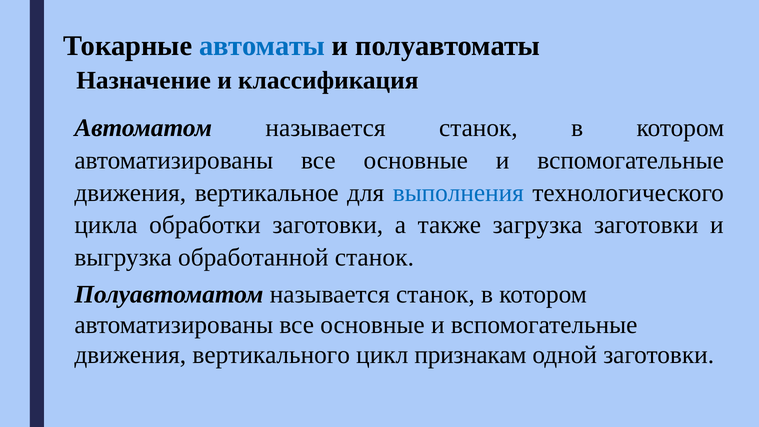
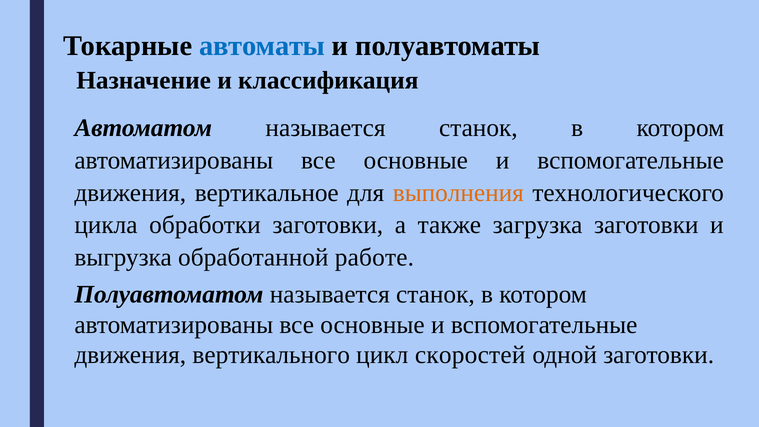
выполнения colour: blue -> orange
обработанной станок: станок -> работе
признакам: признакам -> скоростей
